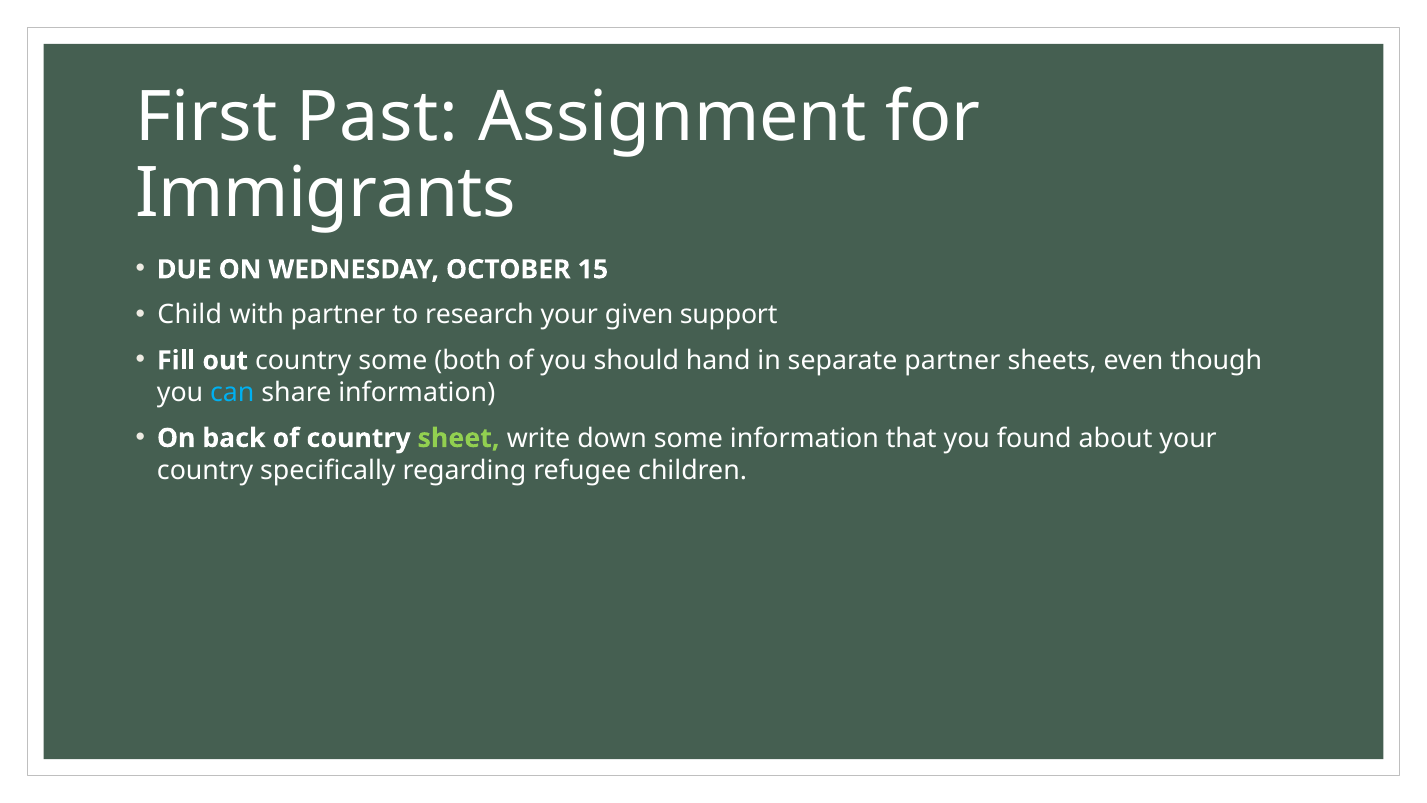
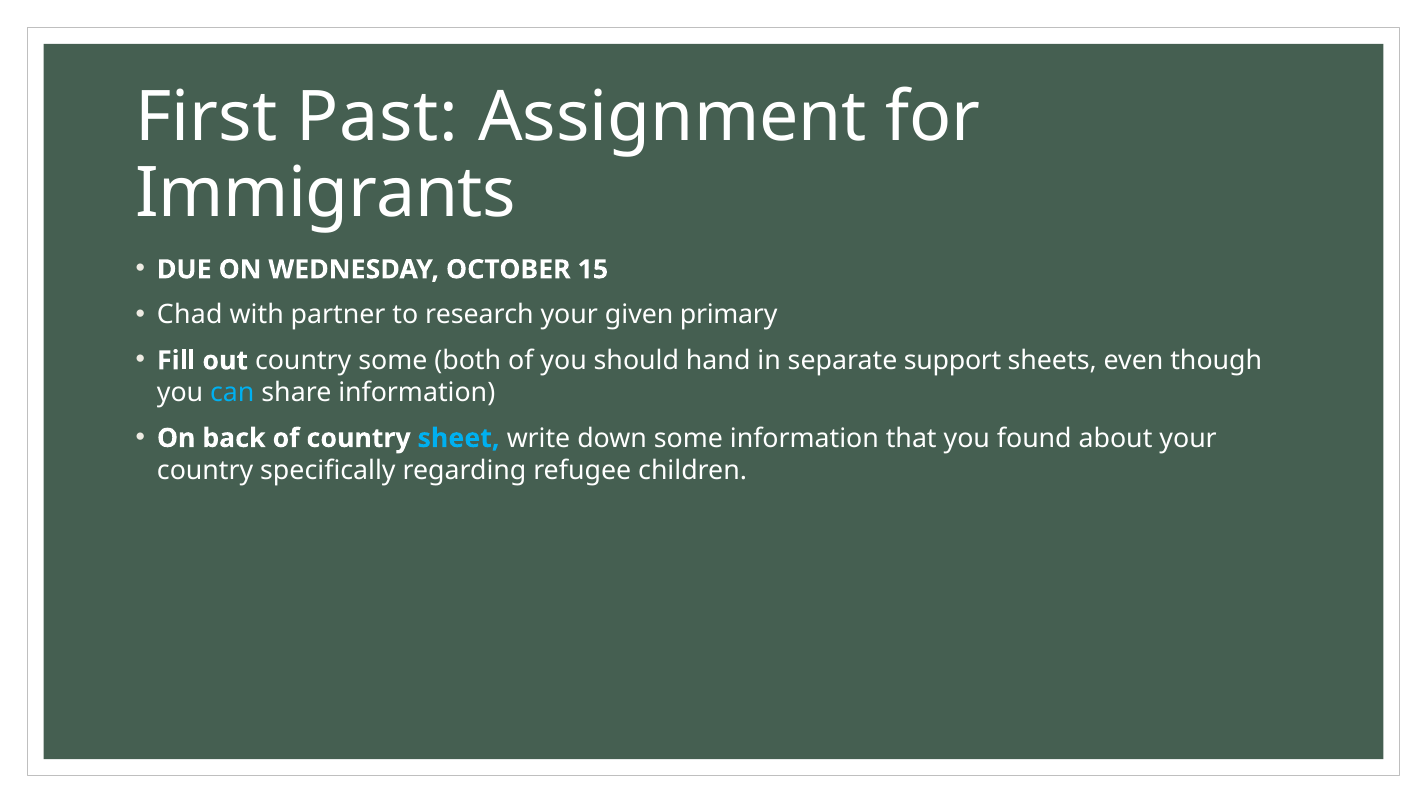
Child: Child -> Chad
support: support -> primary
separate partner: partner -> support
sheet colour: light green -> light blue
